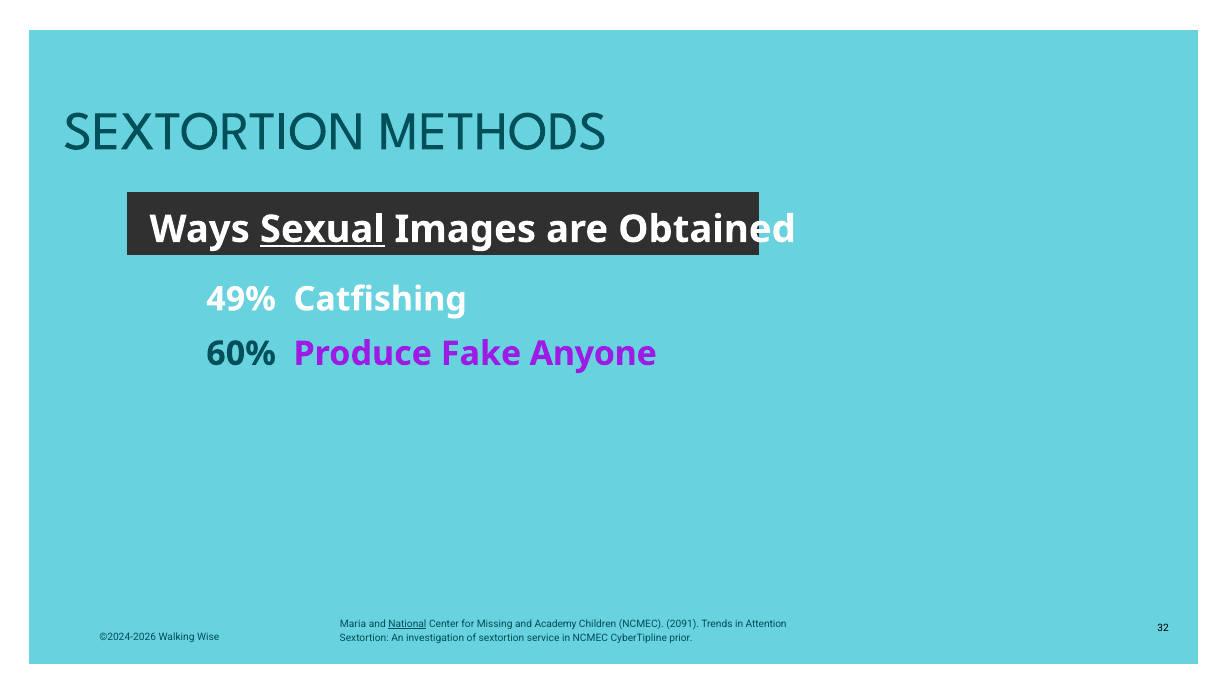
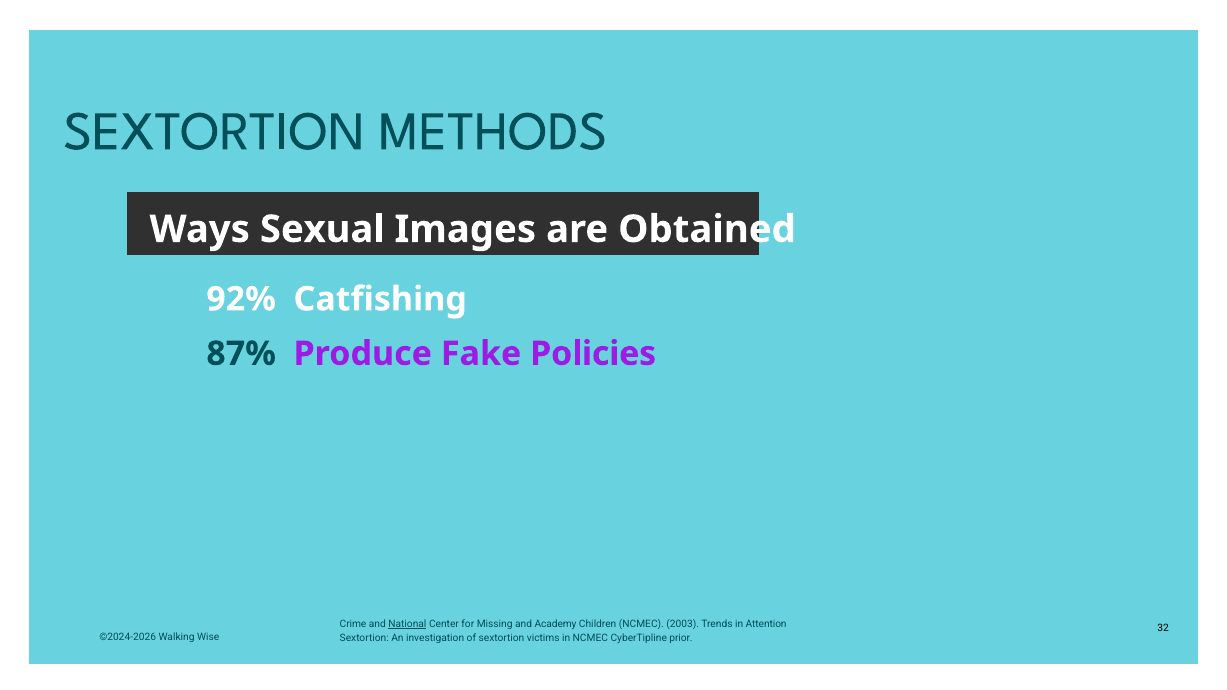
Sexual underline: present -> none
49%: 49% -> 92%
60%: 60% -> 87%
Anyone: Anyone -> Policies
Maria: Maria -> Crime
2091: 2091 -> 2003
service: service -> victims
